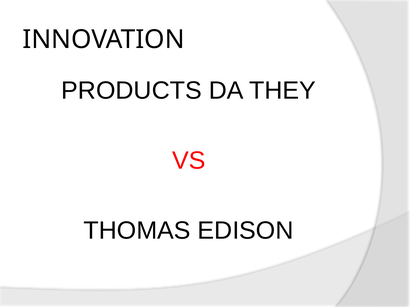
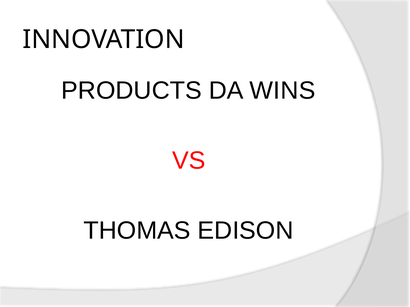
THEY: THEY -> WINS
